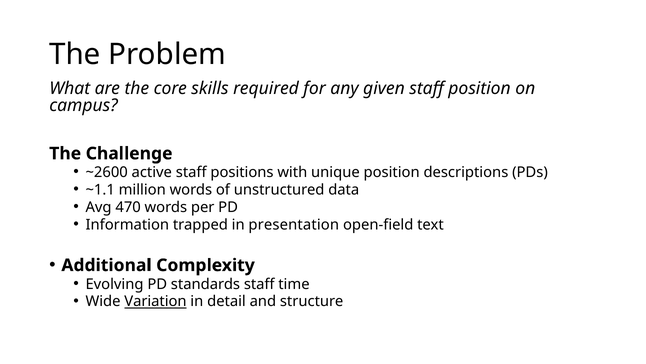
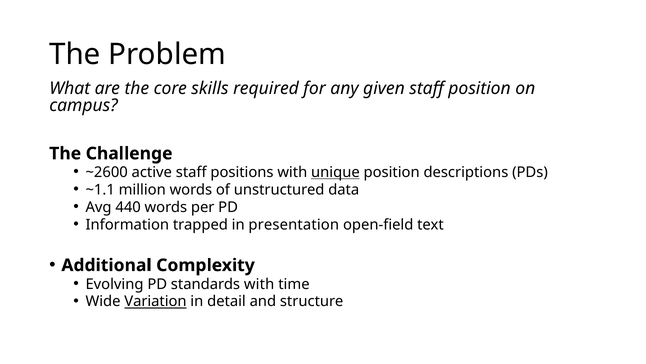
unique underline: none -> present
470: 470 -> 440
standards staff: staff -> with
